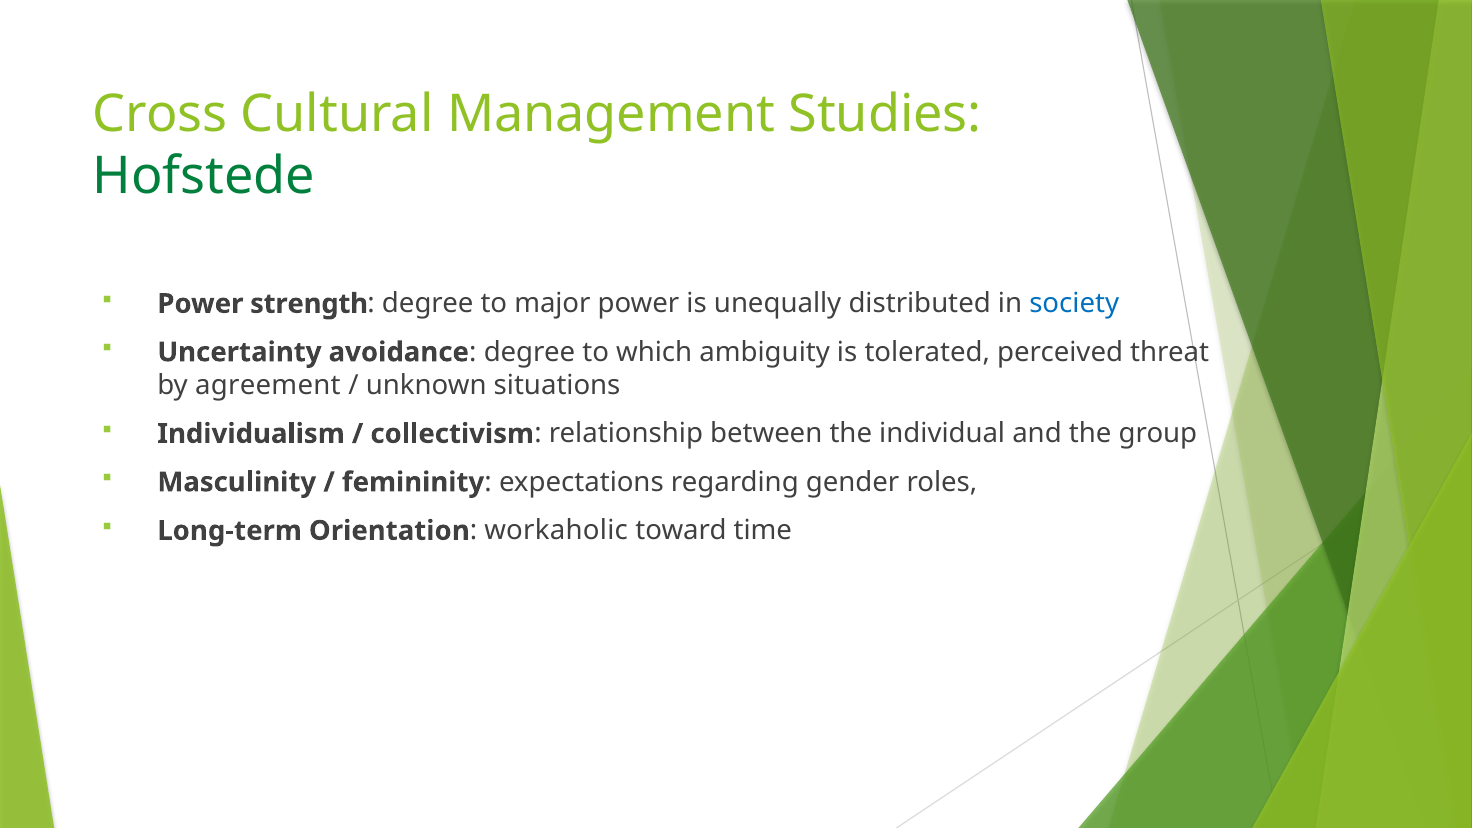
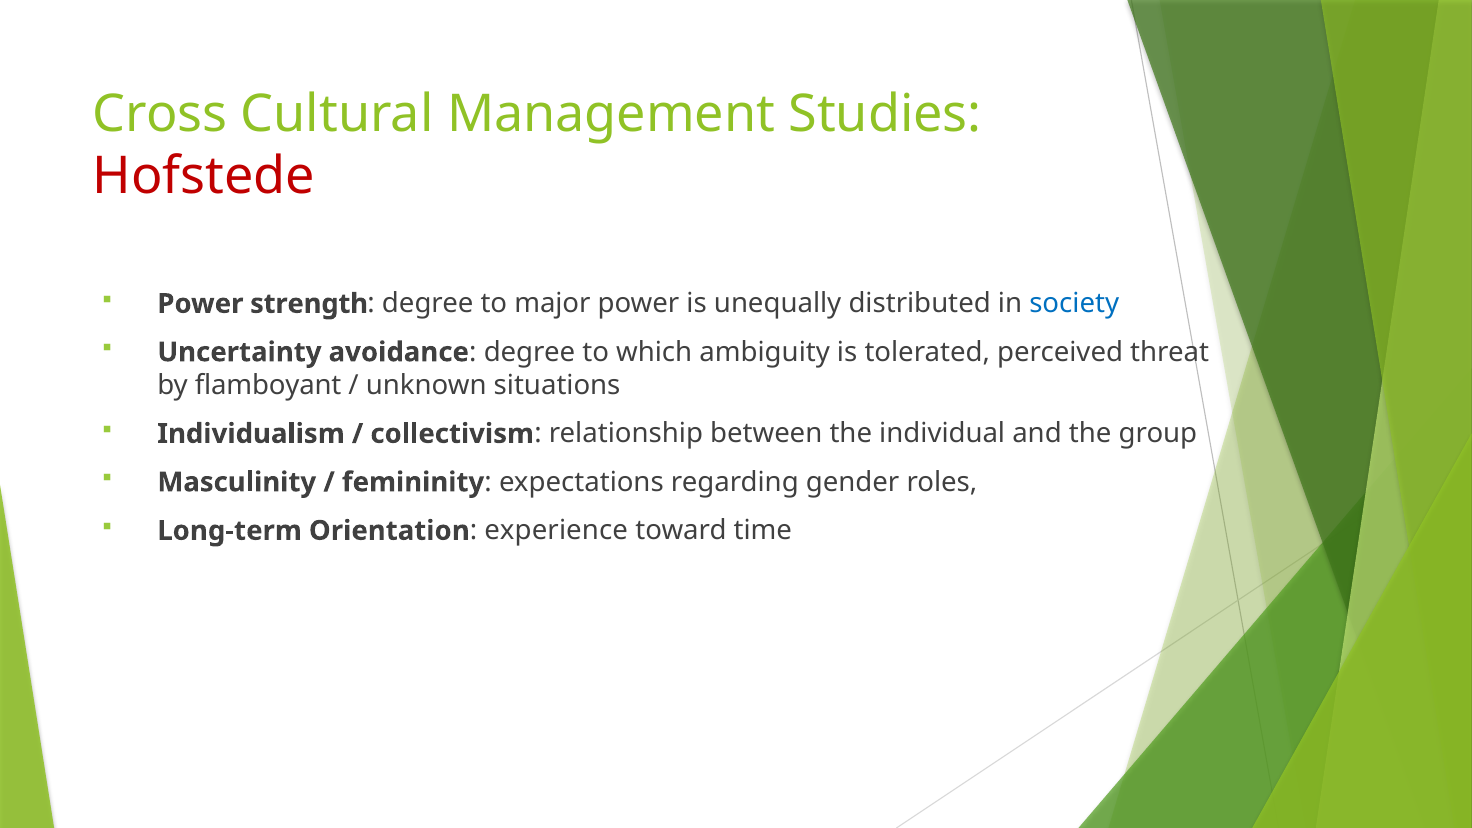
Hofstede colour: green -> red
agreement: agreement -> flamboyant
workaholic: workaholic -> experience
